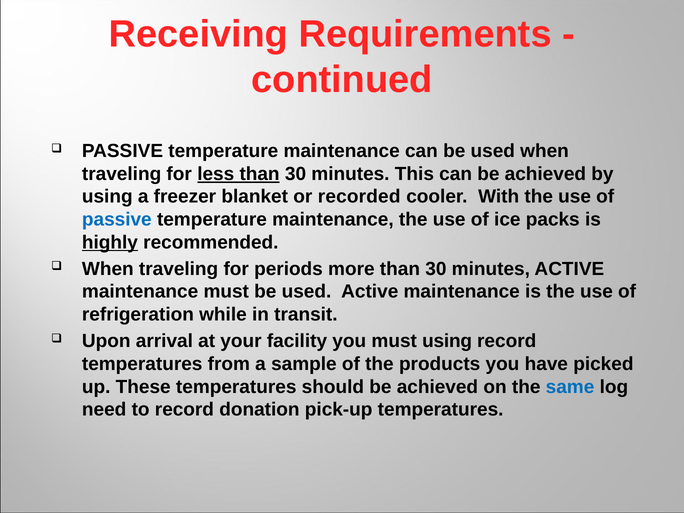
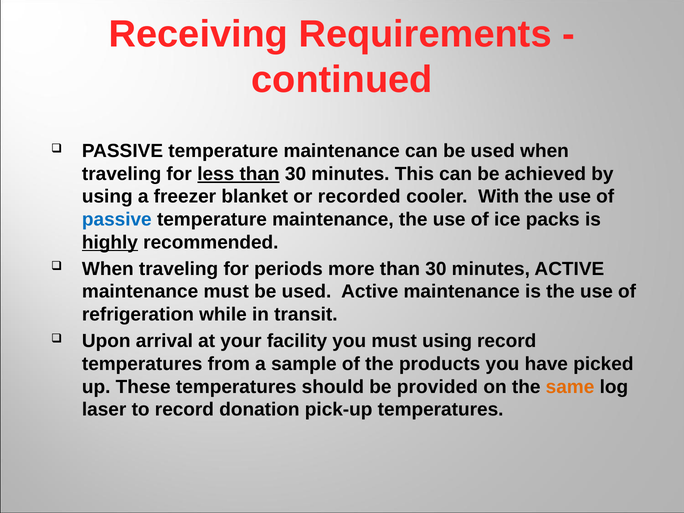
should be achieved: achieved -> provided
same colour: blue -> orange
need: need -> laser
